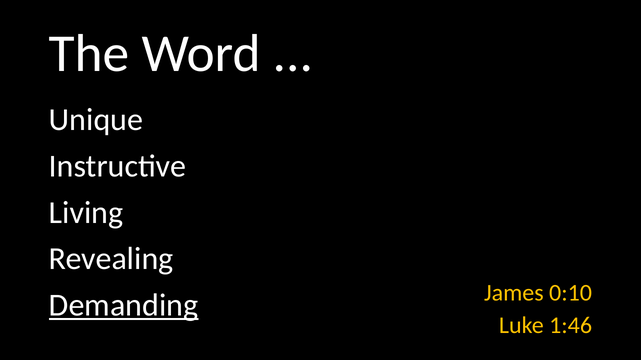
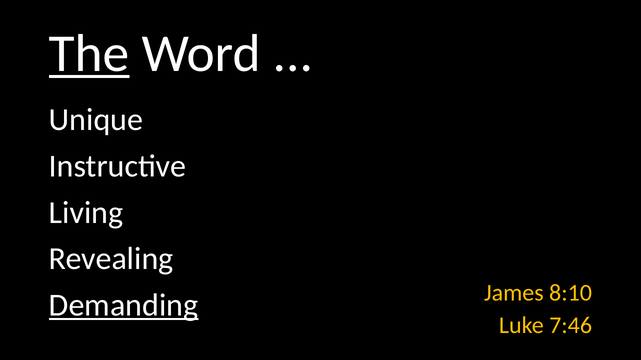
The underline: none -> present
0:10: 0:10 -> 8:10
1:46: 1:46 -> 7:46
